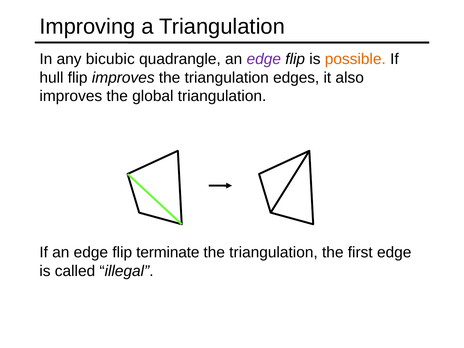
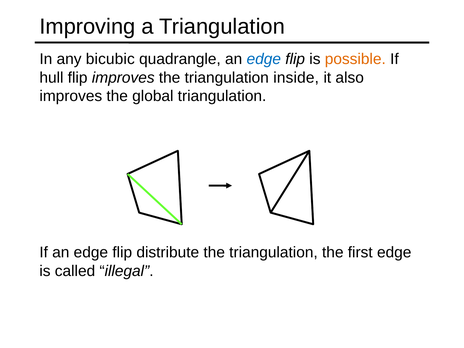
edge at (264, 59) colour: purple -> blue
edges: edges -> inside
terminate: terminate -> distribute
